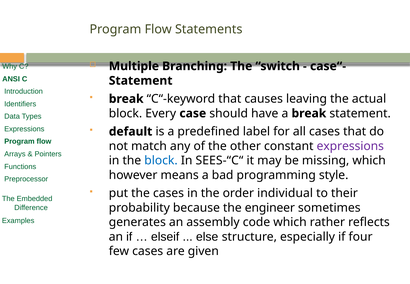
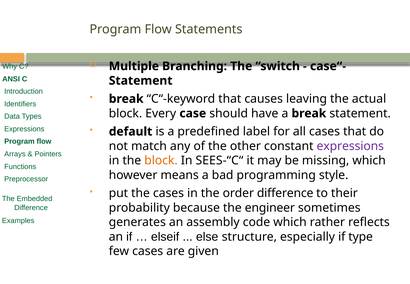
block at (161, 161) colour: blue -> orange
order individual: individual -> difference
four: four -> type
